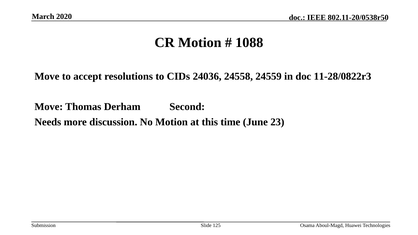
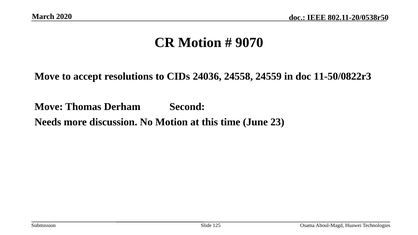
1088: 1088 -> 9070
11-28/0822r3: 11-28/0822r3 -> 11-50/0822r3
